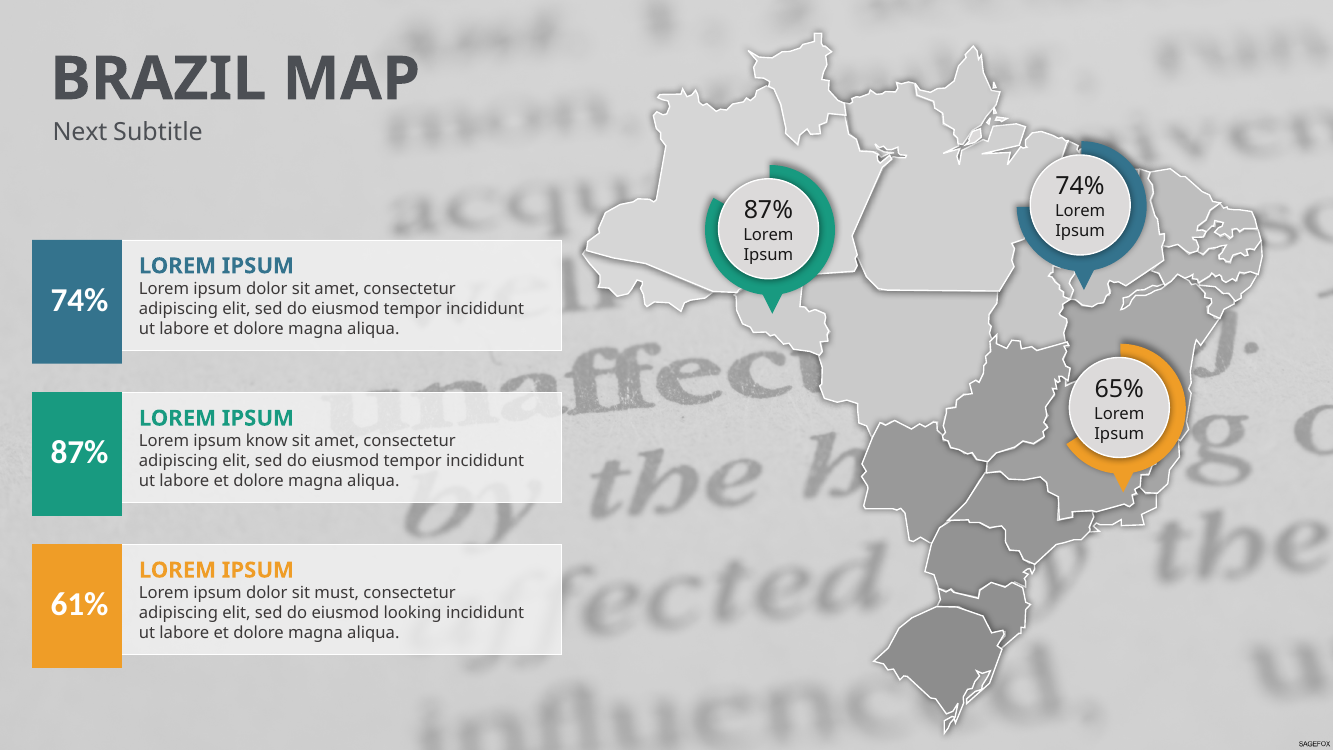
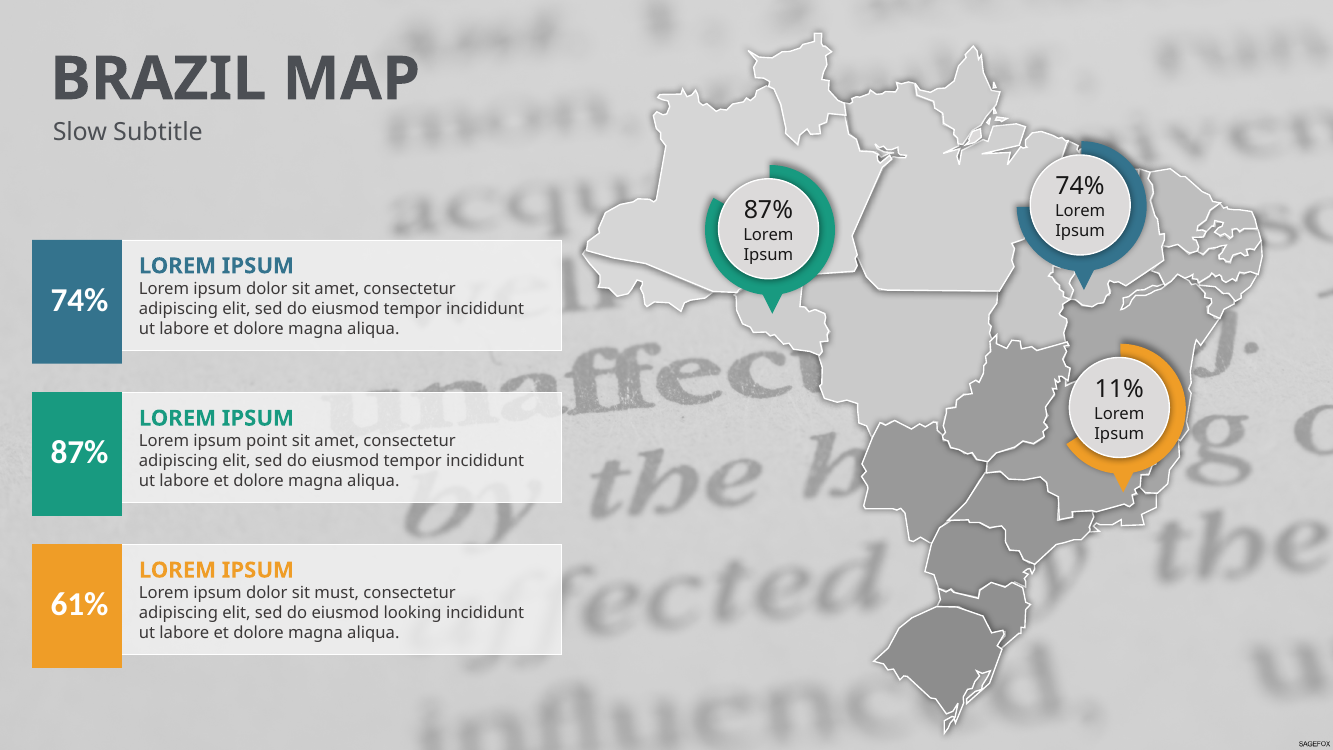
Next: Next -> Slow
65%: 65% -> 11%
know: know -> point
